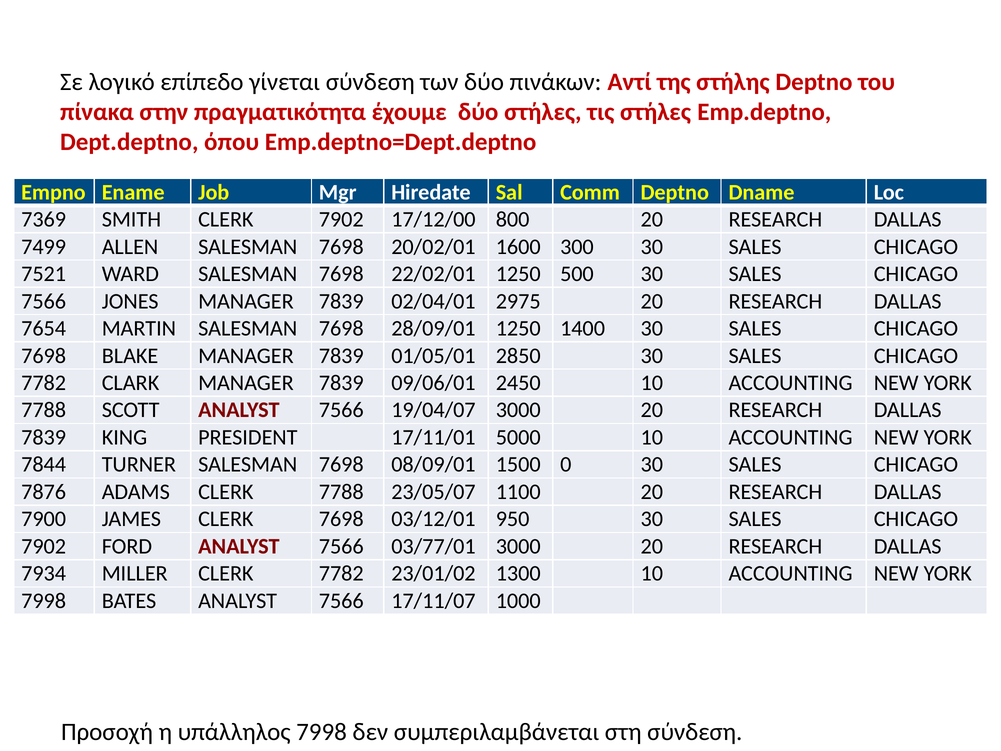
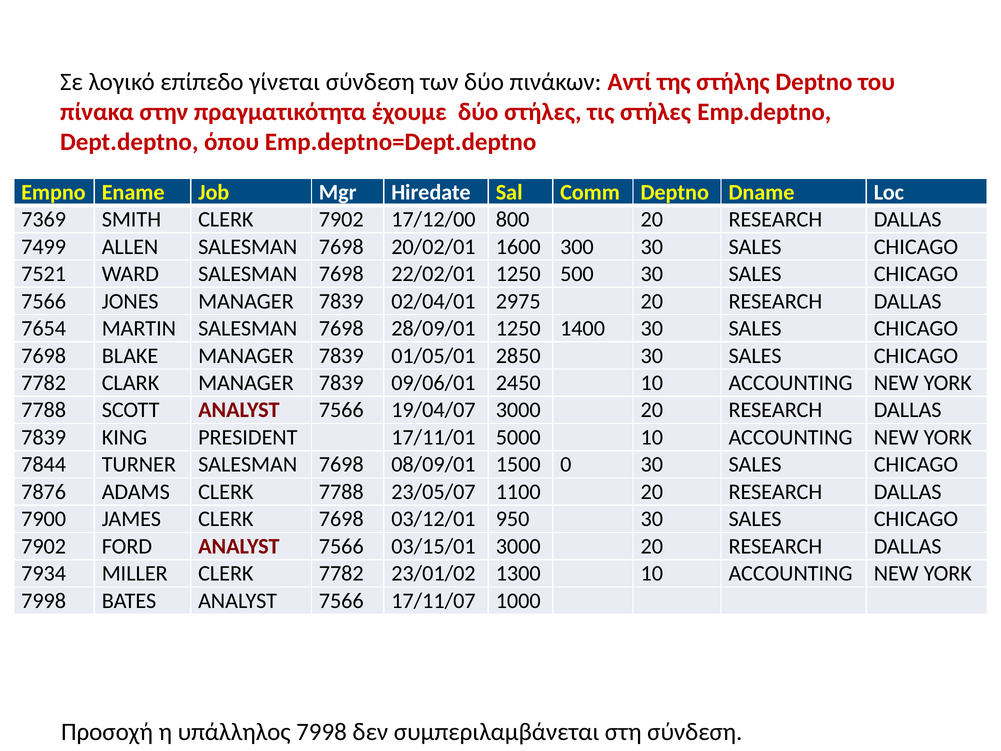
03/77/01: 03/77/01 -> 03/15/01
